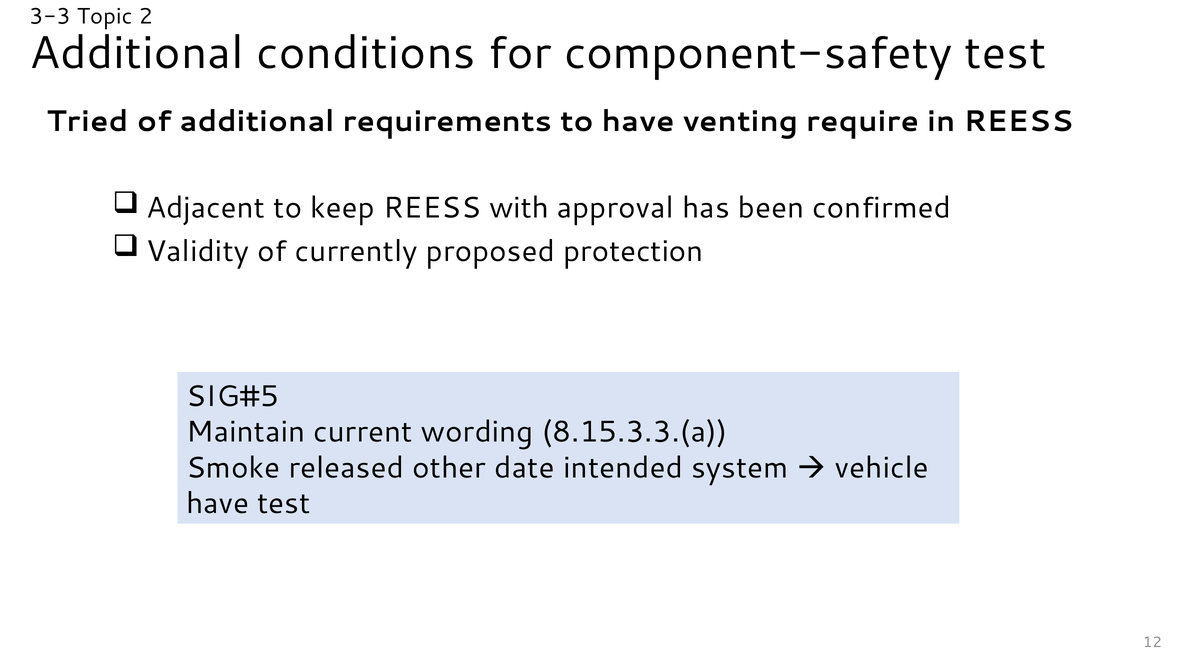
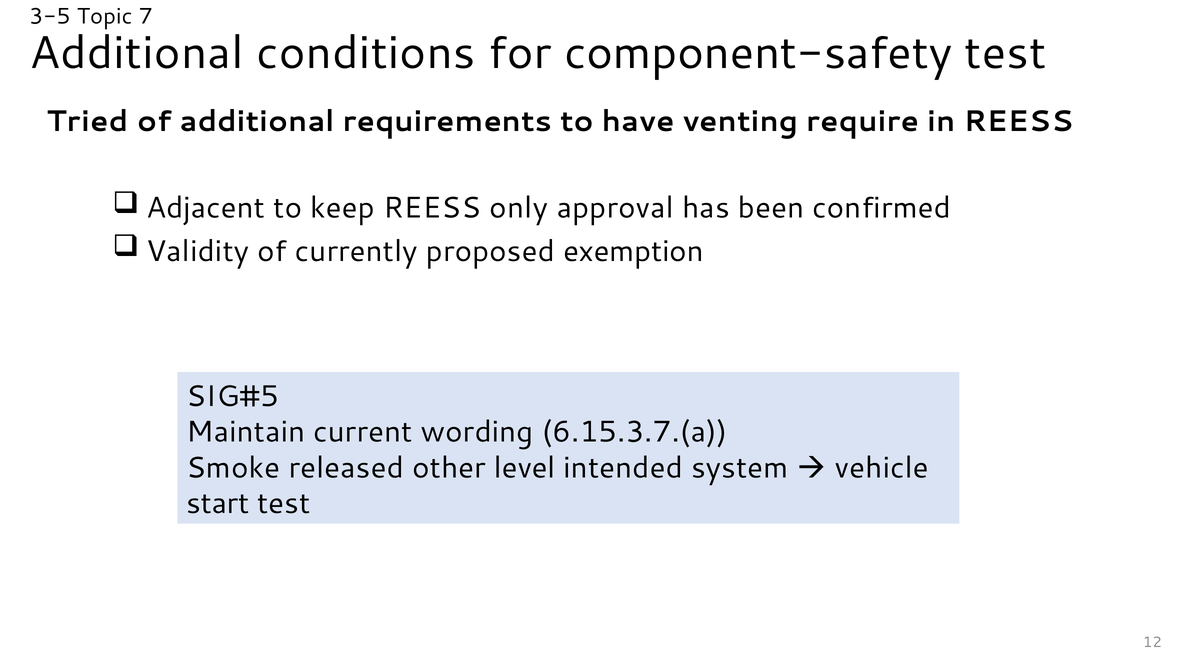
3-3: 3-3 -> 3-5
2: 2 -> 7
with: with -> only
protection: protection -> exemption
8.15.3.3.(a: 8.15.3.3.(a -> 6.15.3.7.(a
date: date -> level
have at (218, 503): have -> start
